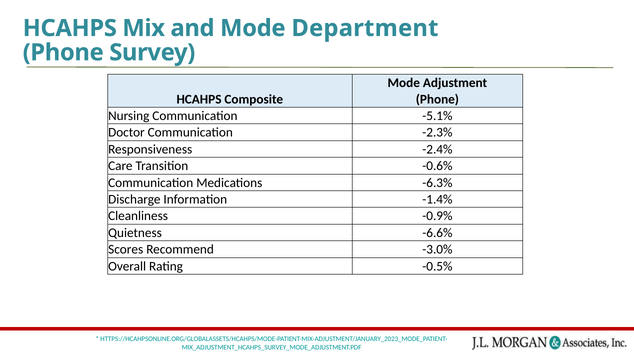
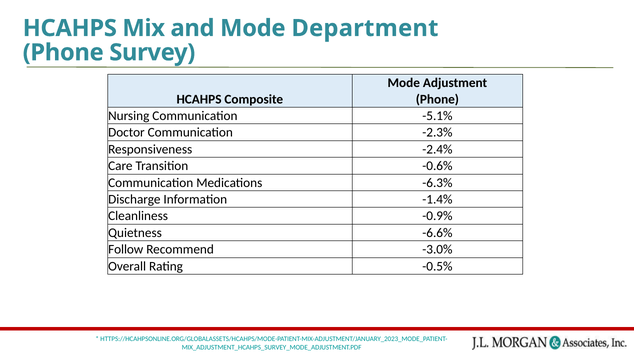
Scores: Scores -> Follow
